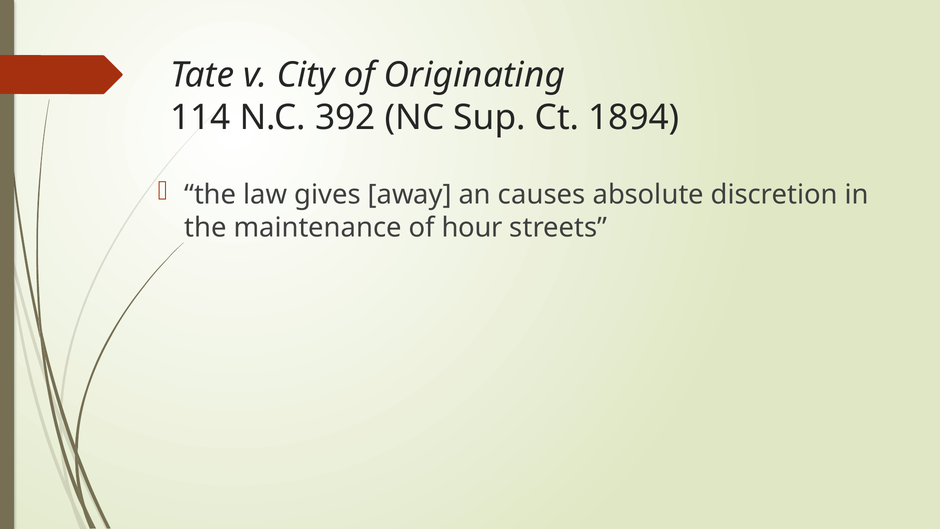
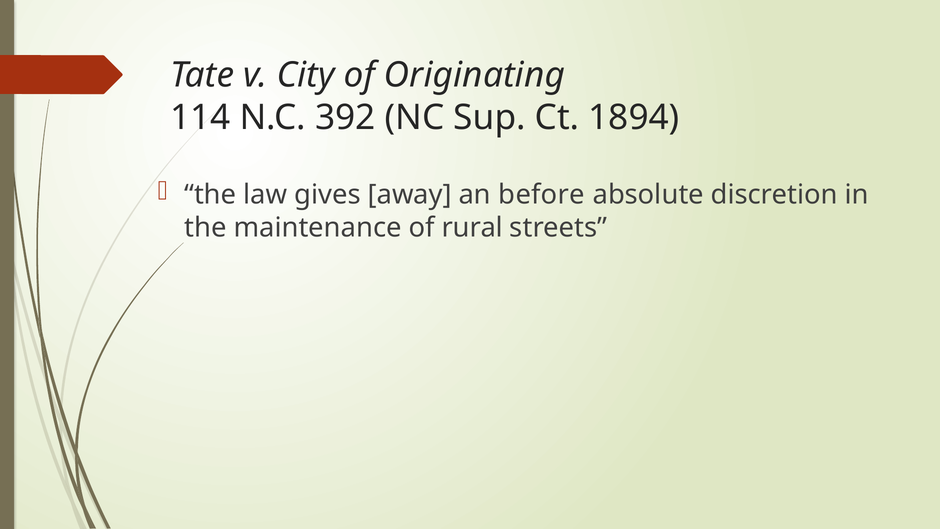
causes: causes -> before
hour: hour -> rural
